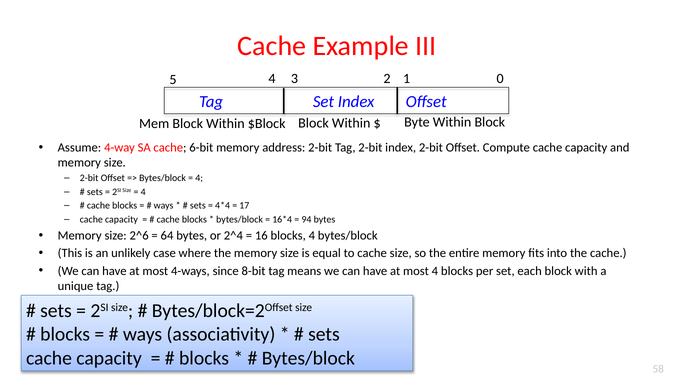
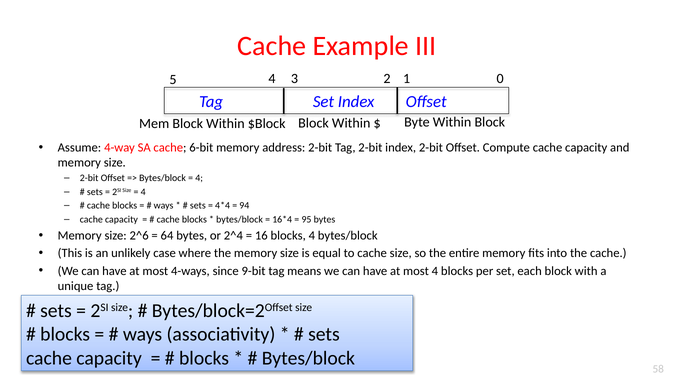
17: 17 -> 94
94: 94 -> 95
8-bit: 8-bit -> 9-bit
